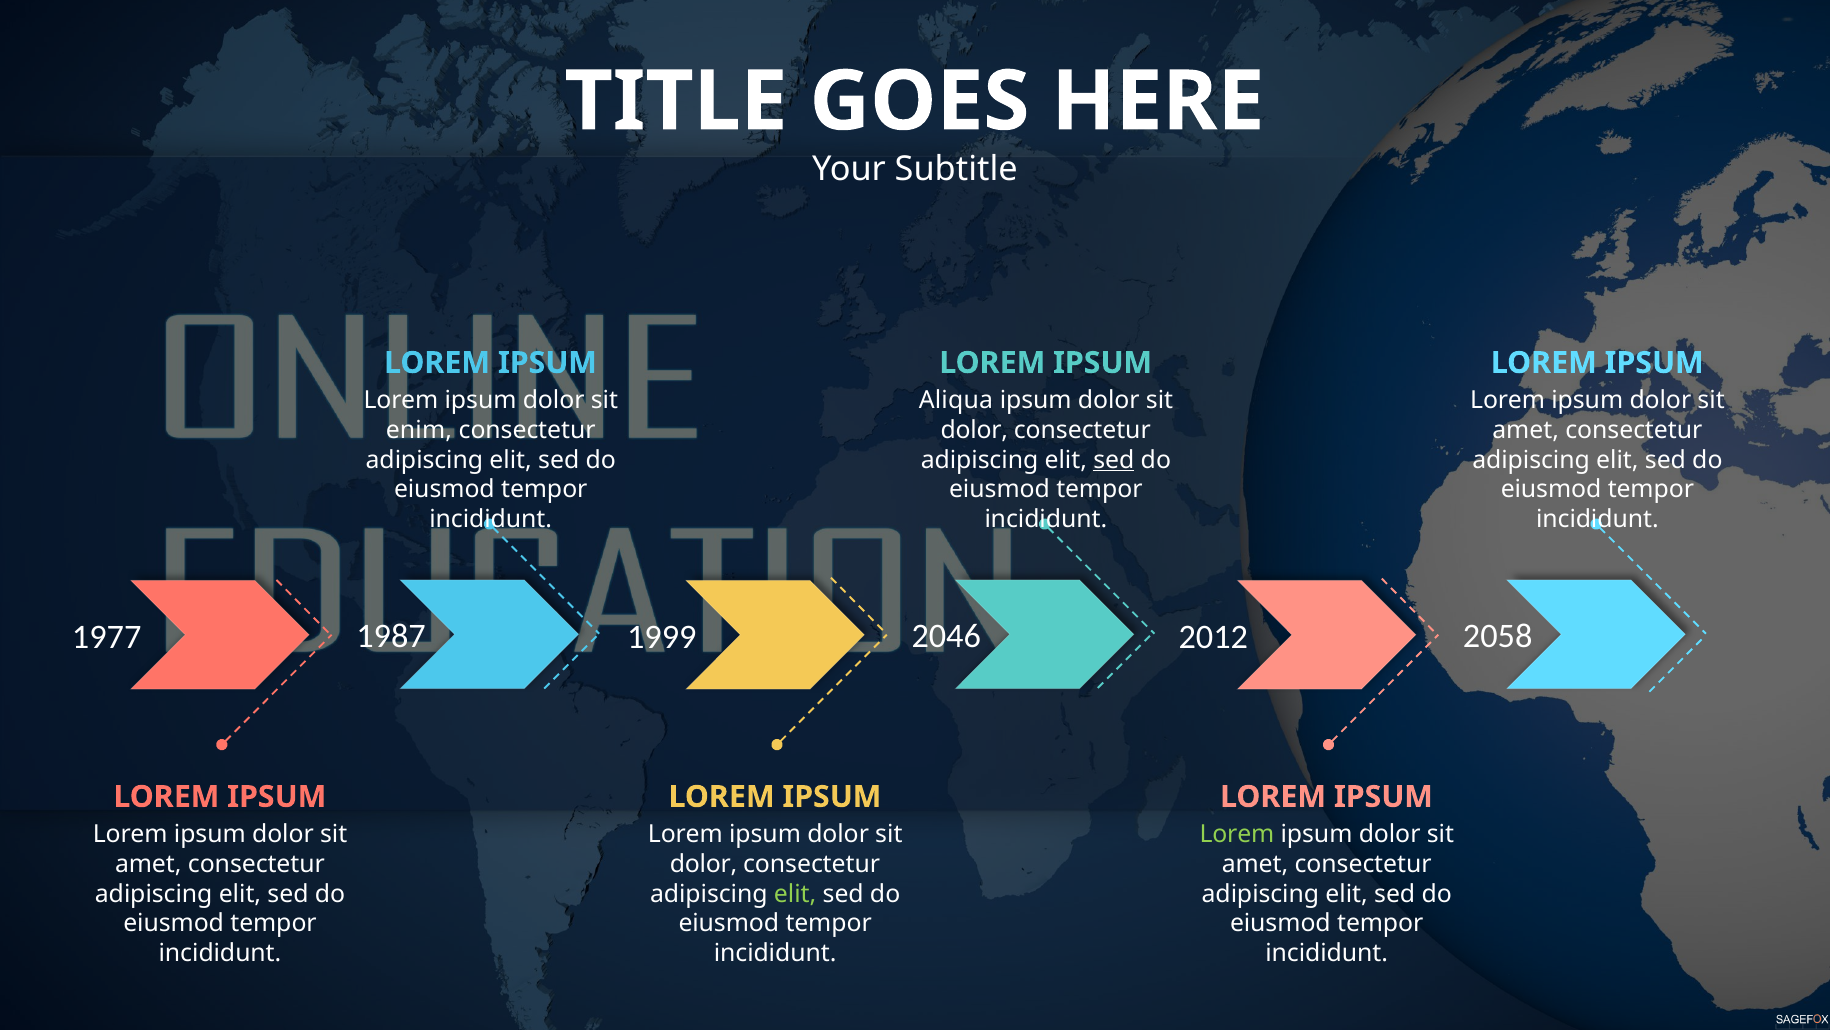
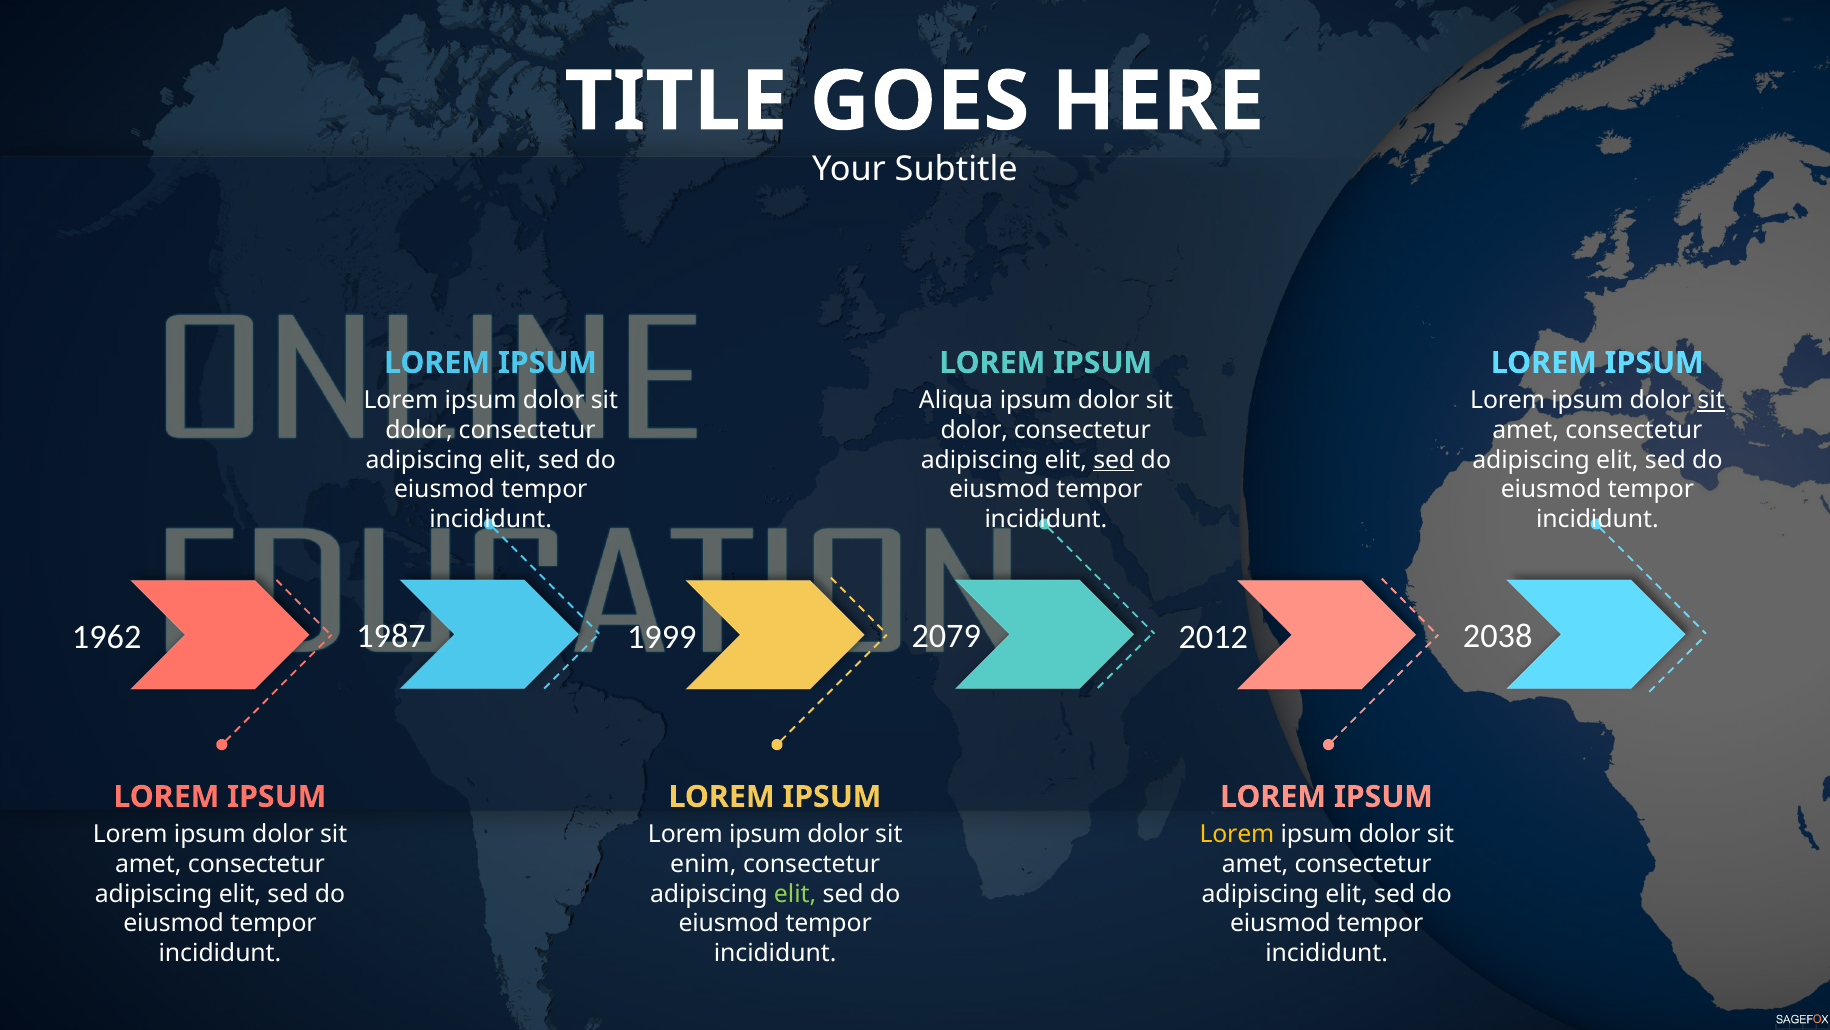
sit at (1711, 400) underline: none -> present
enim at (419, 430): enim -> dolor
1977: 1977 -> 1962
2046: 2046 -> 2079
2058: 2058 -> 2038
Lorem at (1237, 834) colour: light green -> yellow
dolor at (704, 864): dolor -> enim
